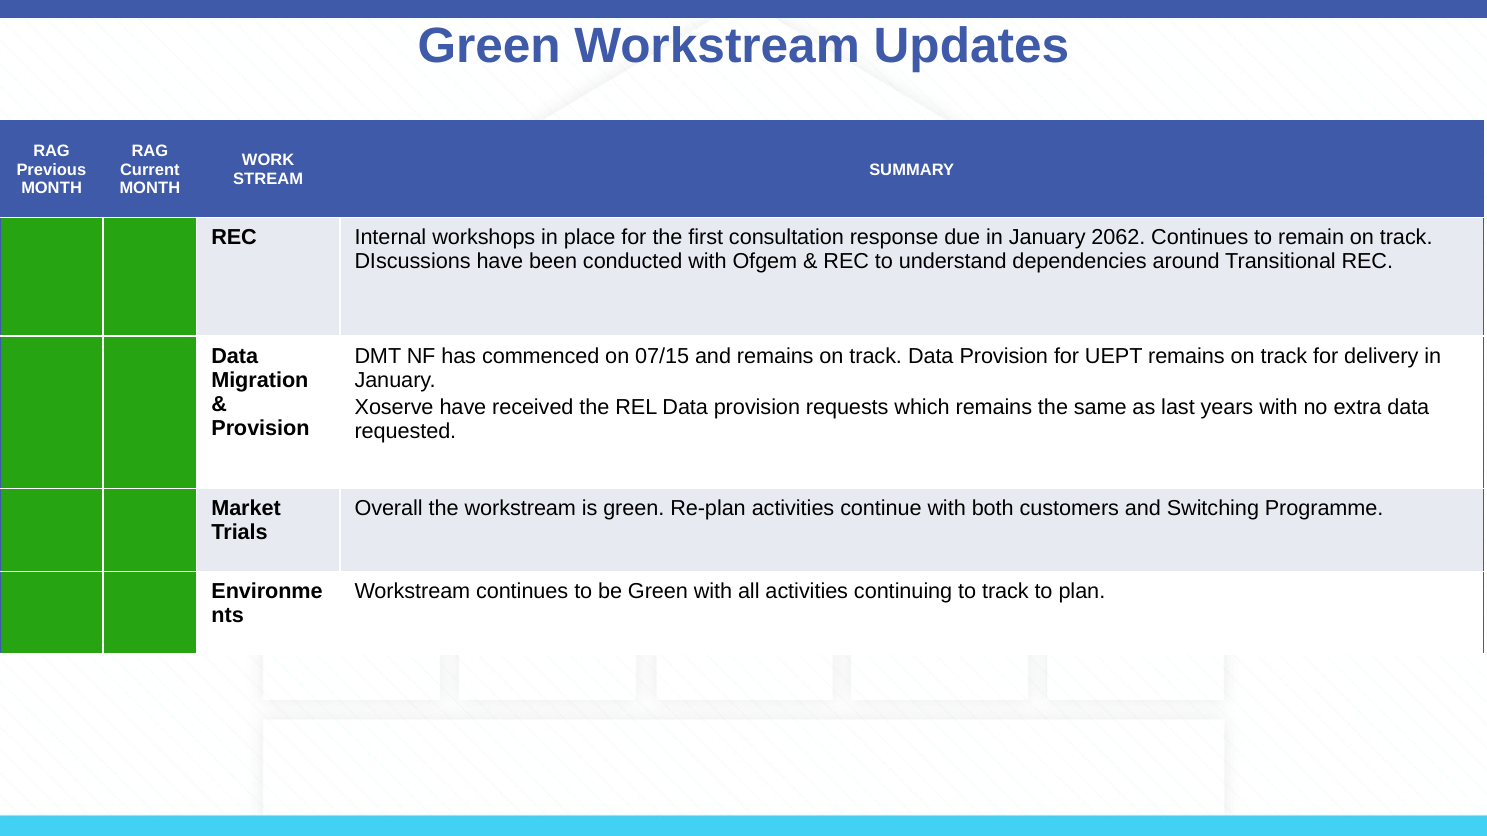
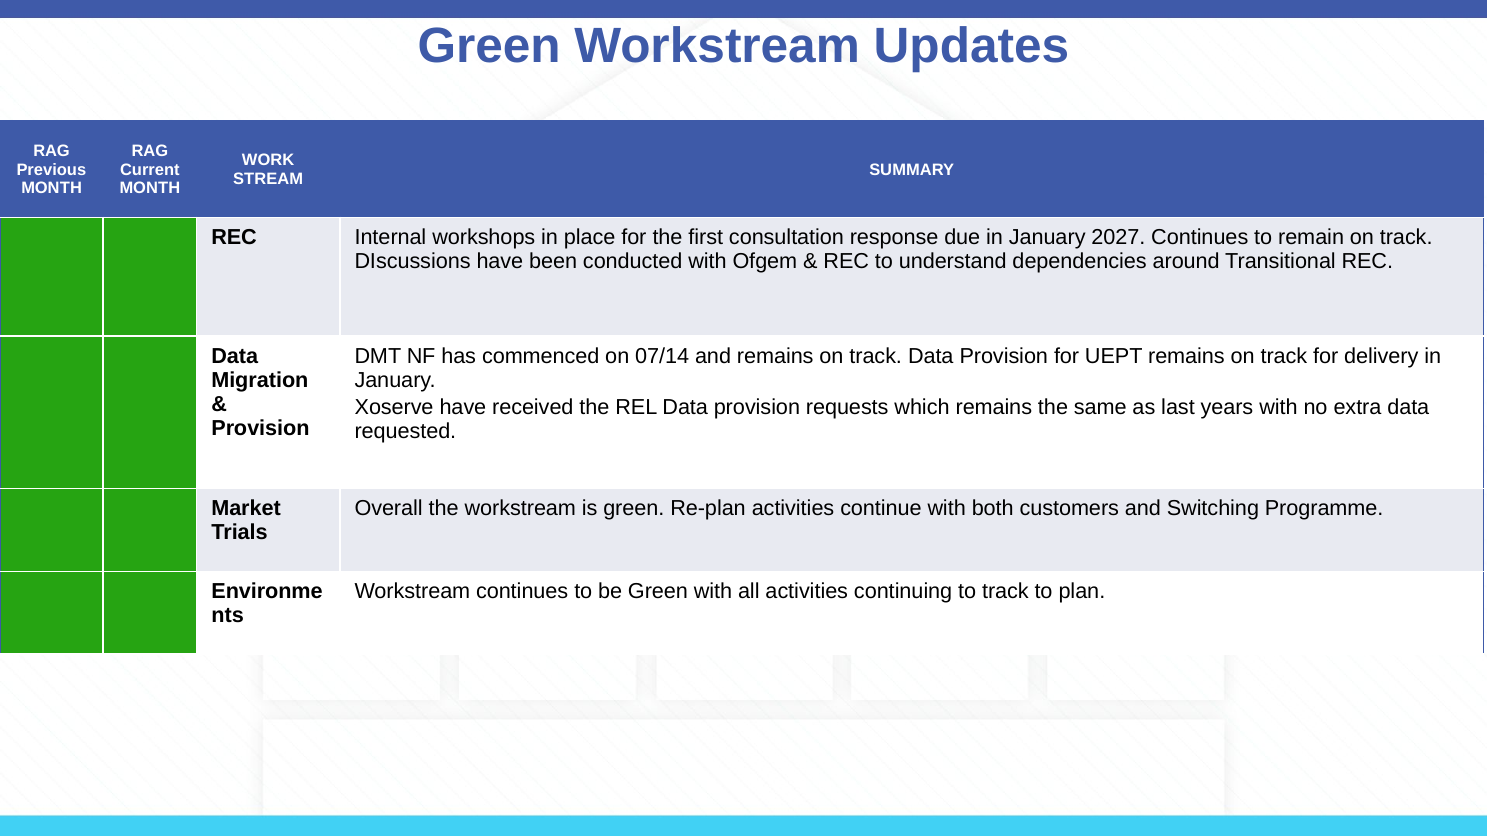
2062: 2062 -> 2027
07/15: 07/15 -> 07/14
